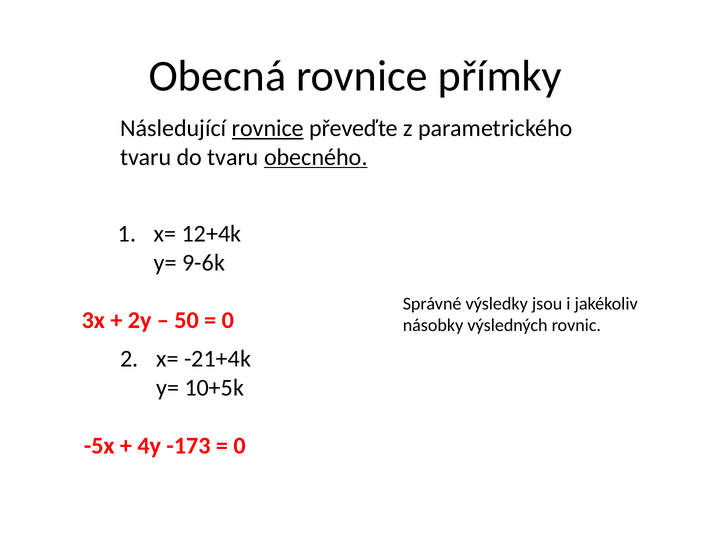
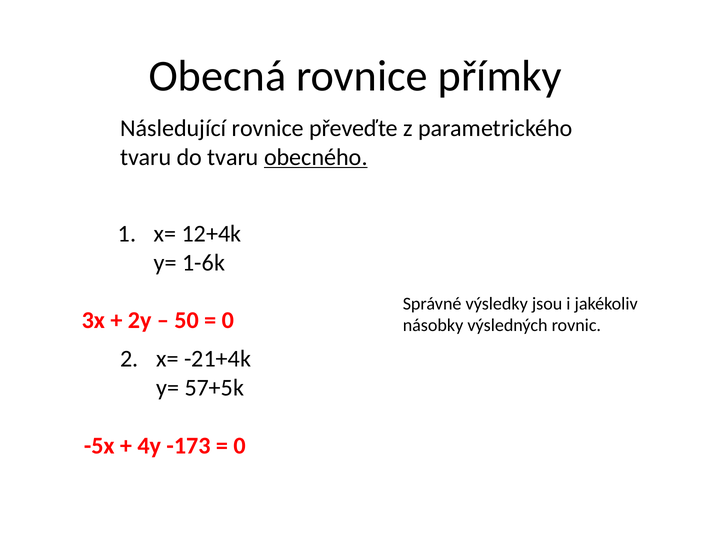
rovnice at (268, 128) underline: present -> none
9-6k: 9-6k -> 1-6k
10+5k: 10+5k -> 57+5k
